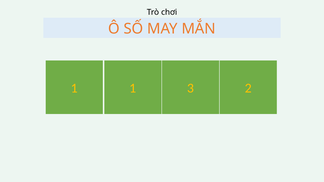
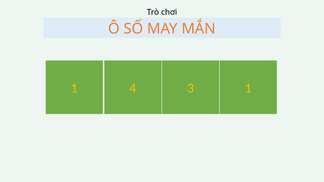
1 1: 1 -> 4
3 2: 2 -> 1
